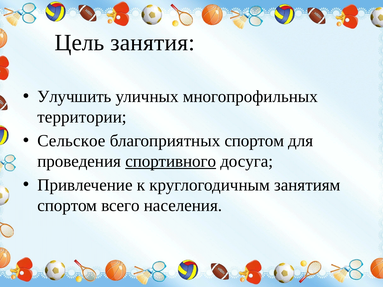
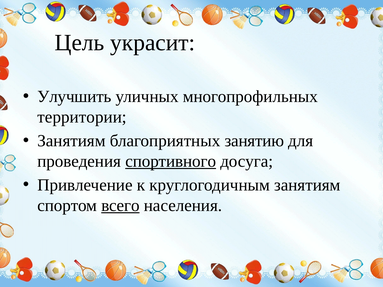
занятия: занятия -> украсит
Сельское at (71, 141): Сельское -> Занятиям
благоприятных спортом: спортом -> занятию
всего underline: none -> present
